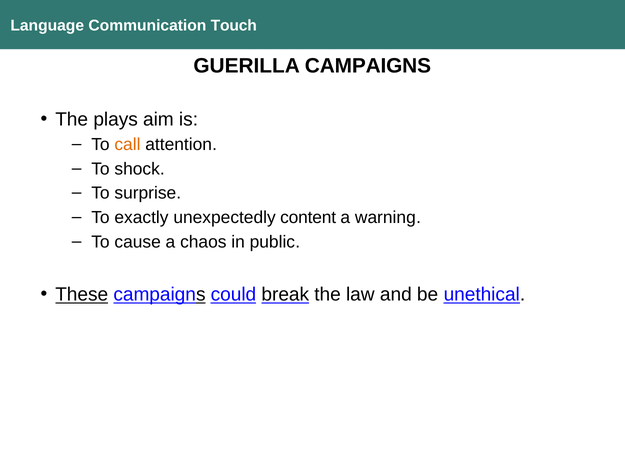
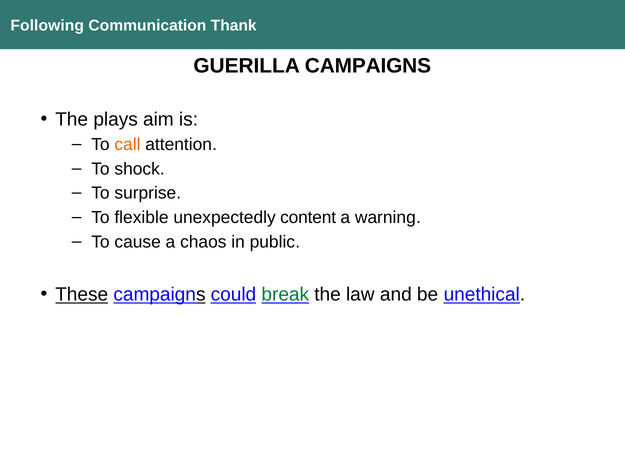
Language: Language -> Following
Touch: Touch -> Thank
exactly: exactly -> flexible
break colour: black -> green
